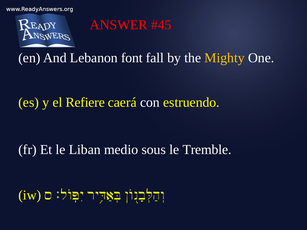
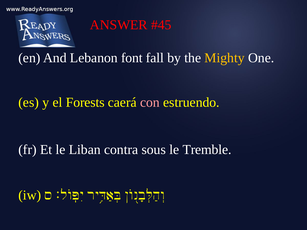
Refiere: Refiere -> Forests
con colour: white -> pink
medio: medio -> contra
